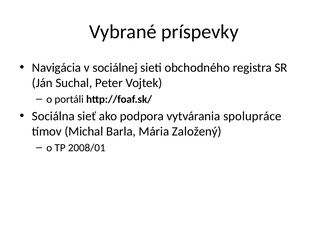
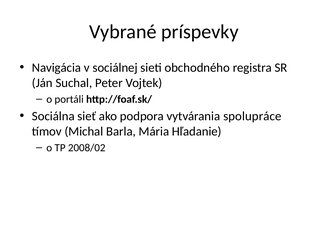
Založený: Založený -> Hľadanie
2008/01: 2008/01 -> 2008/02
